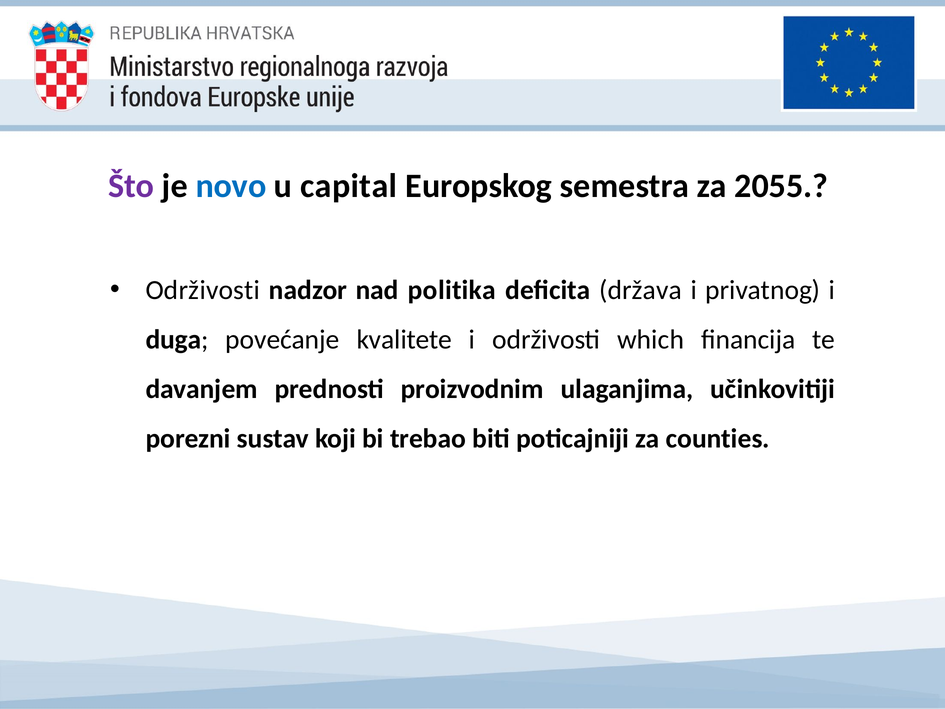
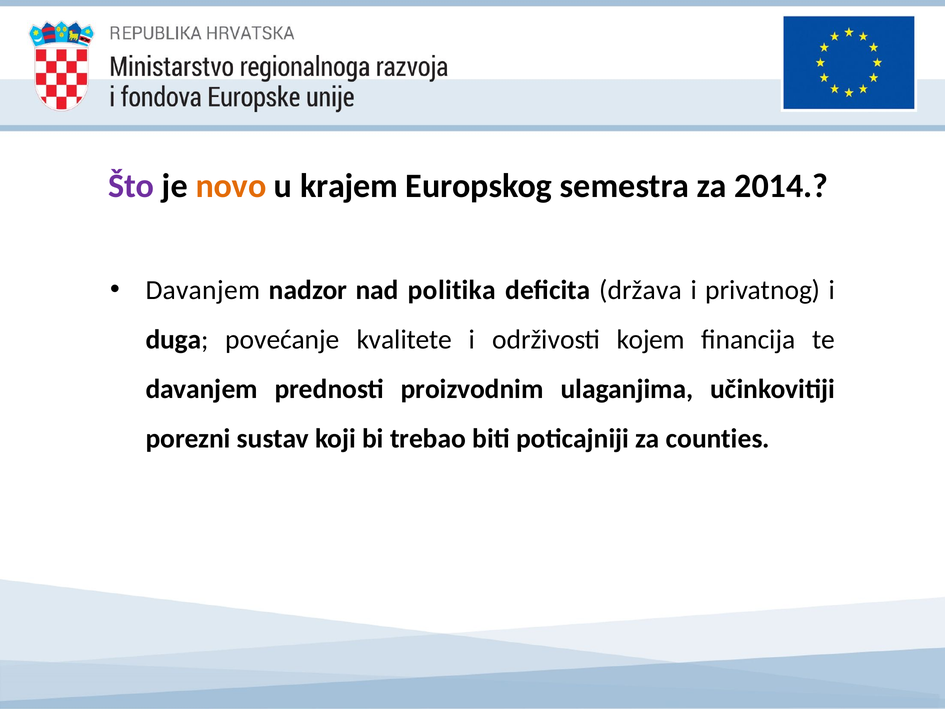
novo colour: blue -> orange
capital: capital -> krajem
2055: 2055 -> 2014
Održivosti at (203, 290): Održivosti -> Davanjem
which: which -> kojem
